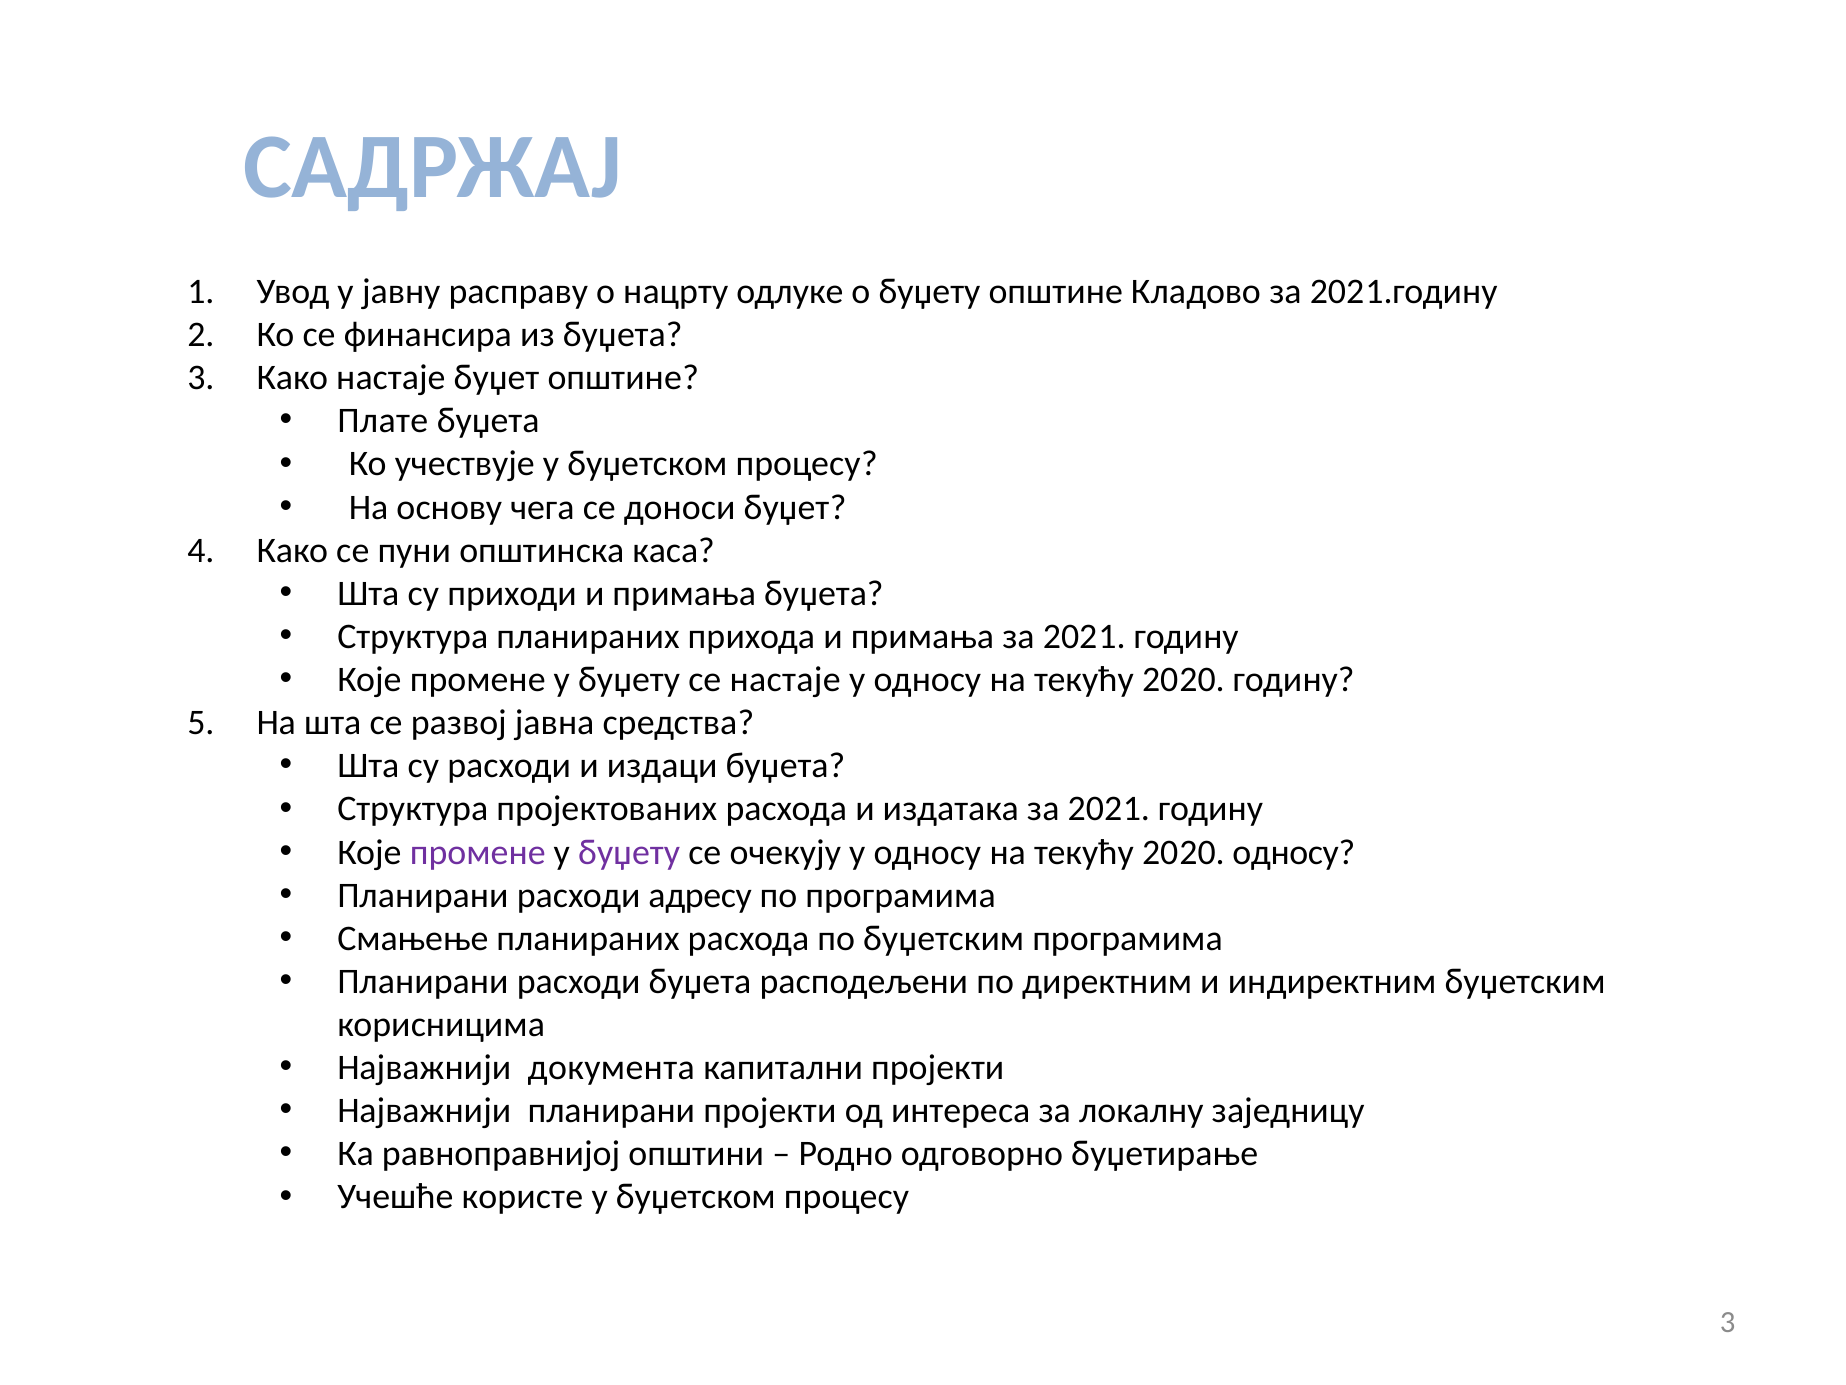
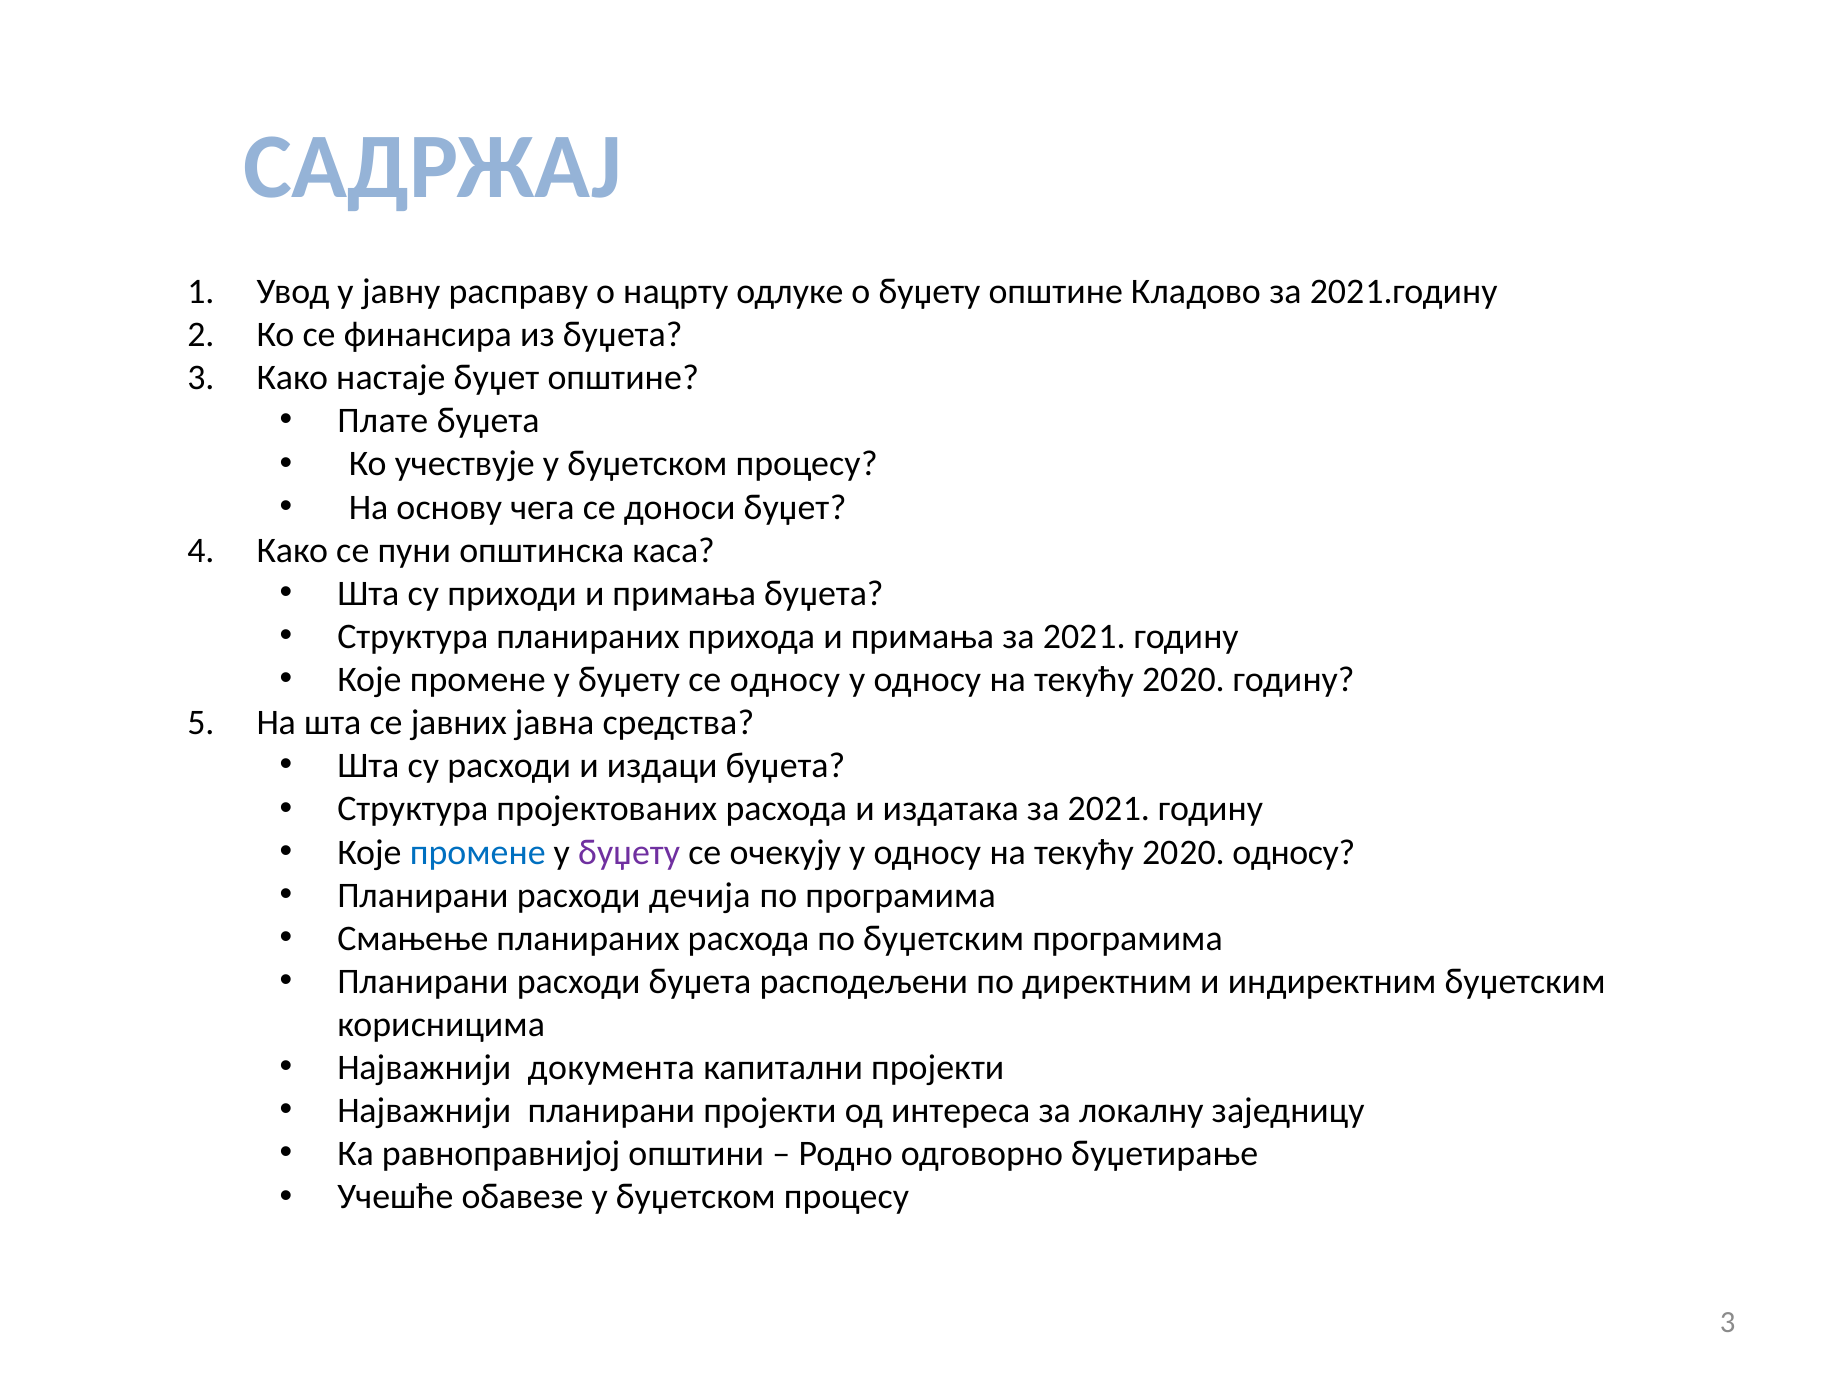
се настаје: настаје -> односу
развој: развој -> јавних
промене at (478, 852) colour: purple -> blue
адресу: адресу -> дечија
користе: користе -> обавезе
